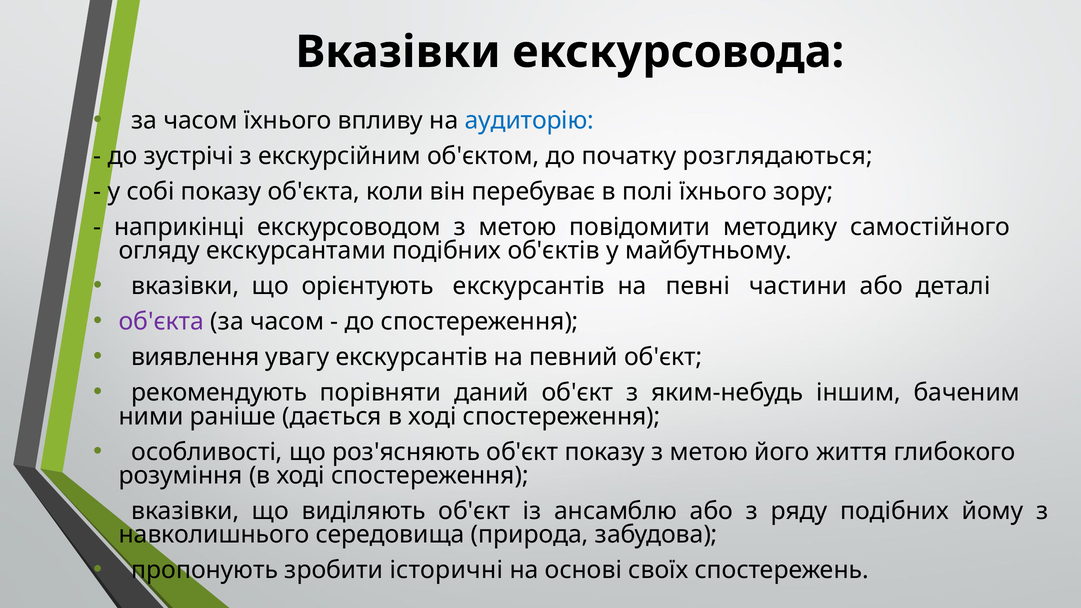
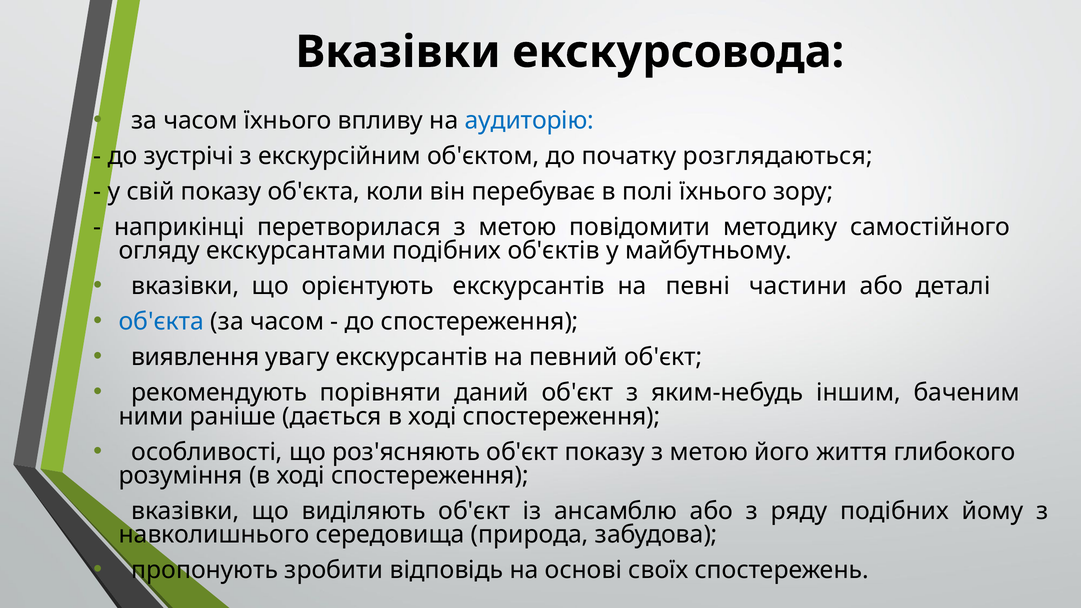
собі: собі -> свій
екскурсоводом: екскурсоводом -> перетворилася
об'єкта at (161, 322) colour: purple -> blue
історичні: історичні -> відповідь
